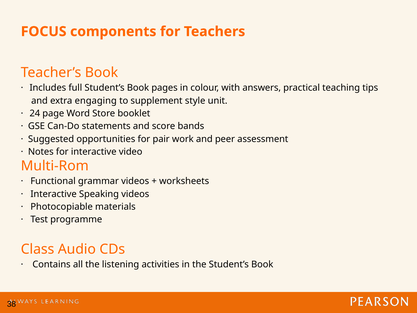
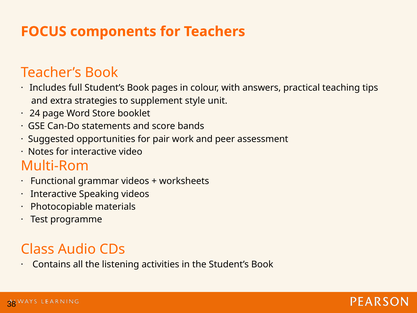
engaging: engaging -> strategies
